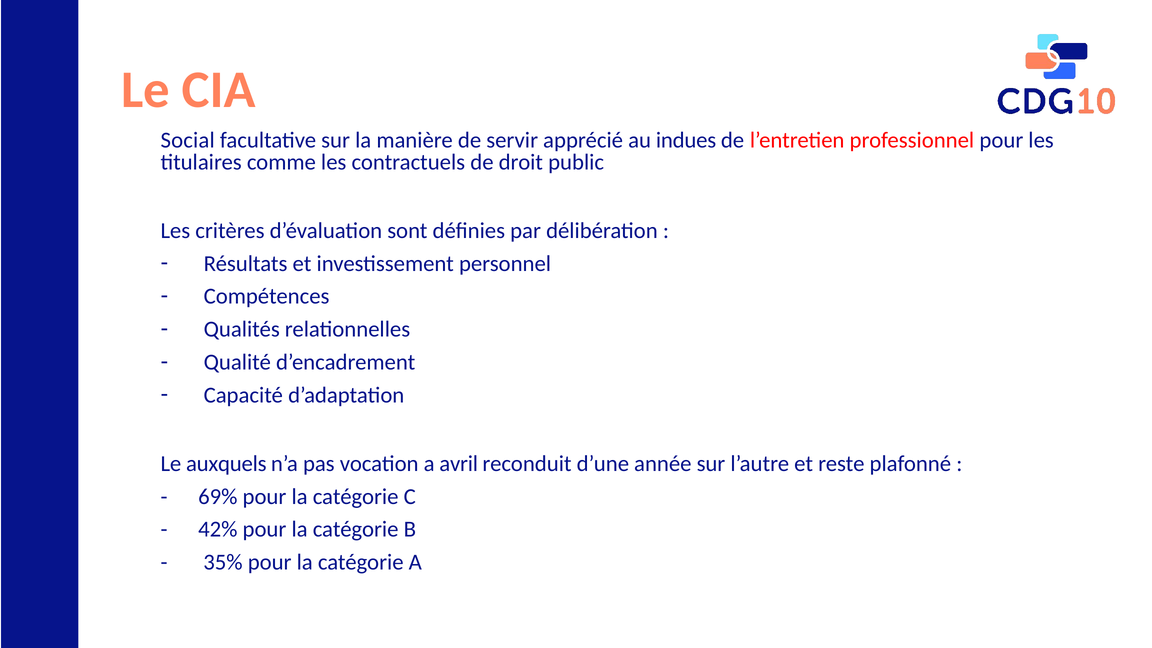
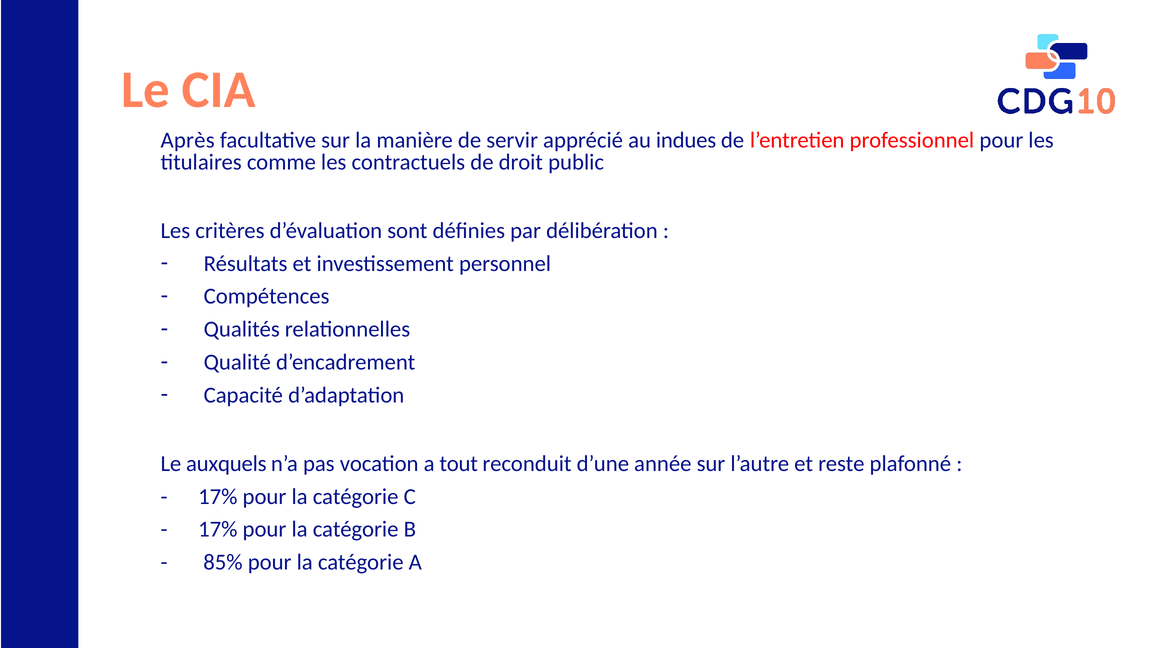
Social: Social -> Après
avril: avril -> tout
69% at (218, 496): 69% -> 17%
42% at (218, 529): 42% -> 17%
35%: 35% -> 85%
